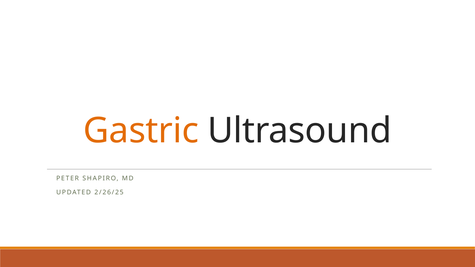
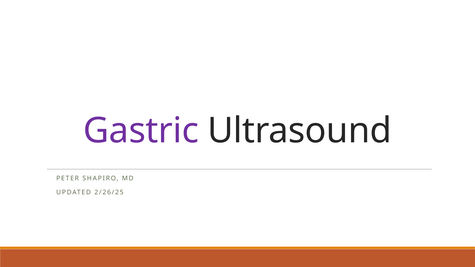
Gastric colour: orange -> purple
